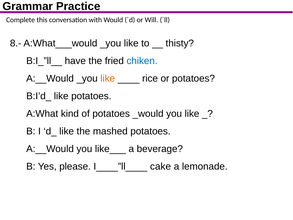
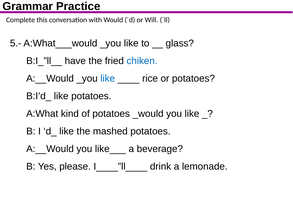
8.-: 8.- -> 5.-
thisty: thisty -> glass
like at (108, 78) colour: orange -> blue
cake: cake -> drink
